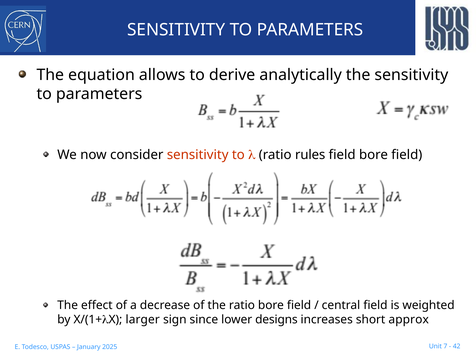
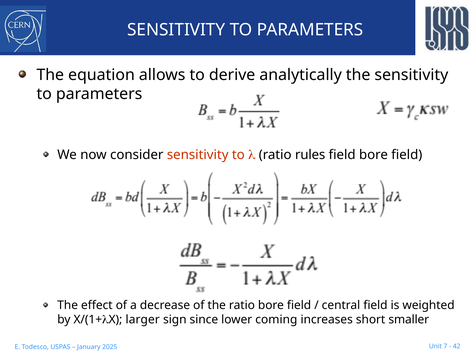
designs: designs -> coming
approx: approx -> smaller
